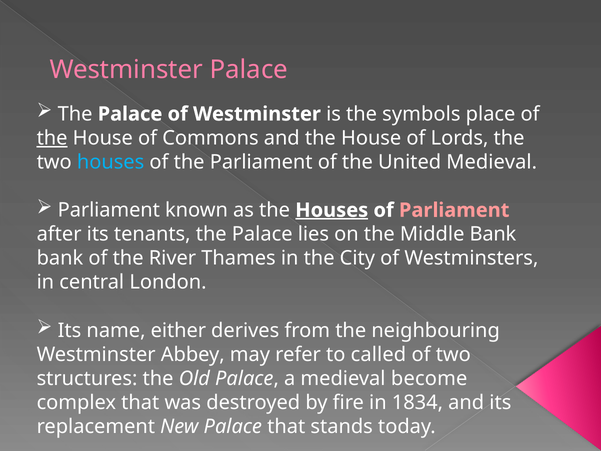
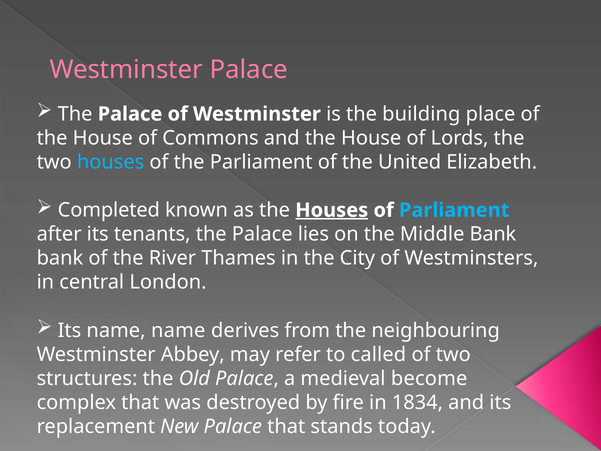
symbols: symbols -> building
the at (52, 138) underline: present -> none
United Medieval: Medieval -> Elizabeth
Parliament at (109, 210): Parliament -> Completed
Parliament at (454, 210) colour: pink -> light blue
name either: either -> name
